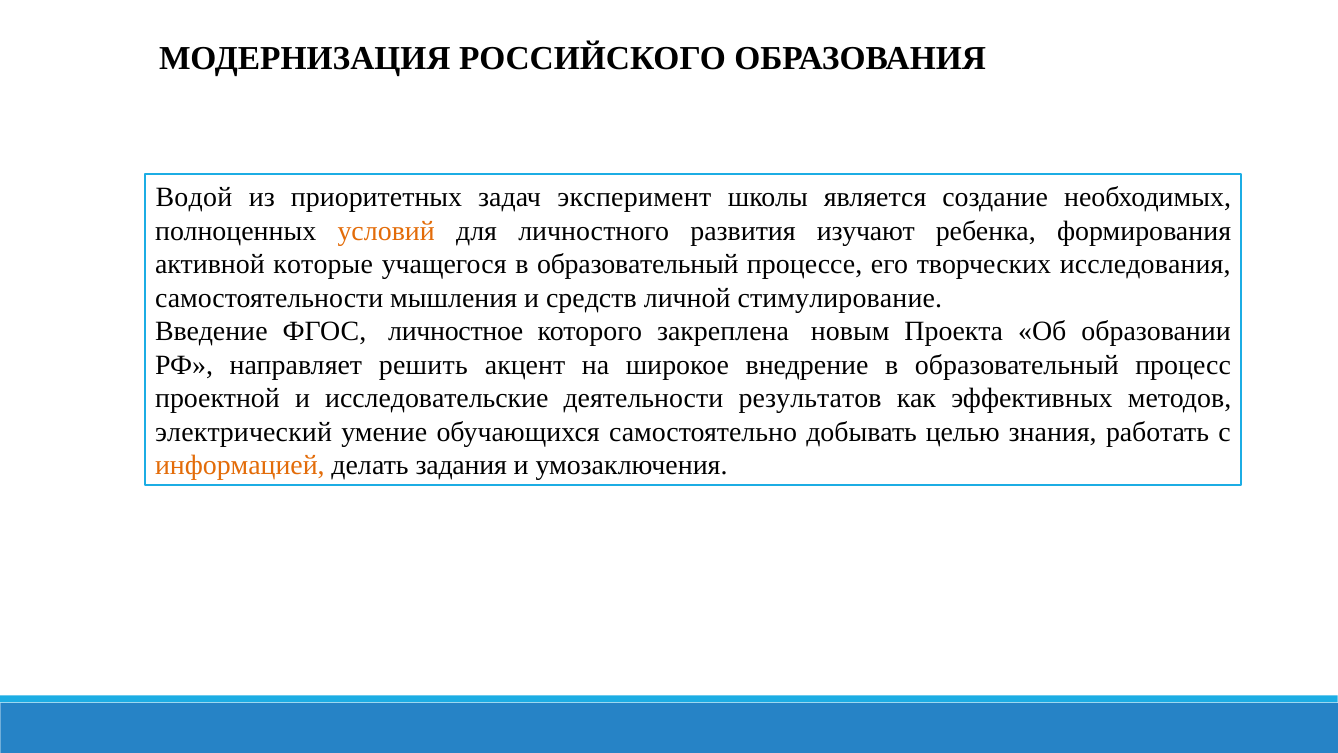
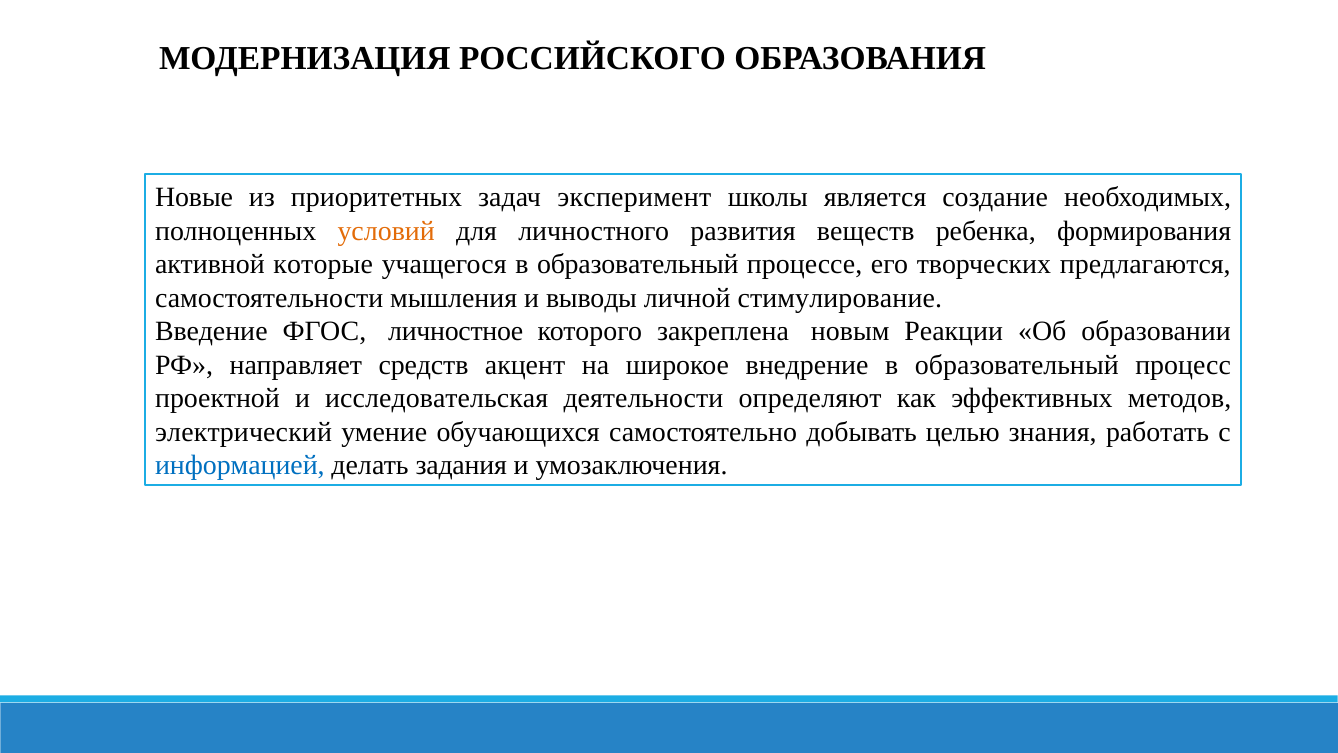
Водой: Водой -> Новые
изучают: изучают -> веществ
исследования: исследования -> предлагаются
средств: средств -> выводы
Проекта: Проекта -> Реакции
решить: решить -> средств
исследовательские: исследовательские -> исследовательская
результатов: результатов -> определяют
информацией colour: orange -> blue
